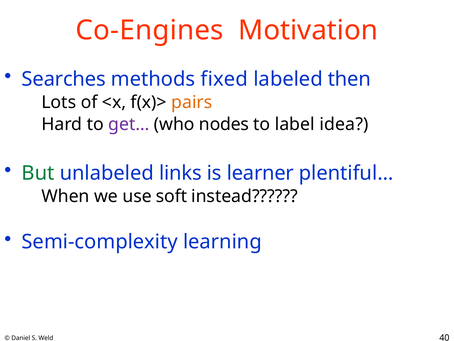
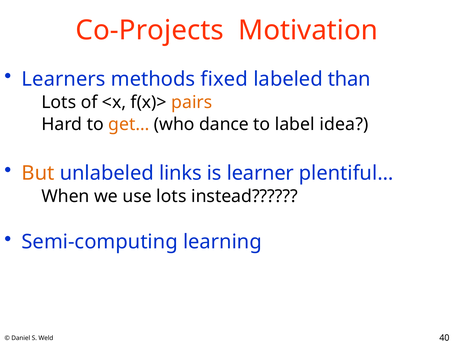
Co-Engines: Co-Engines -> Co-Projects
Searches: Searches -> Learners
then: then -> than
get… colour: purple -> orange
nodes: nodes -> dance
But colour: green -> orange
use soft: soft -> lots
Semi-complexity: Semi-complexity -> Semi-computing
